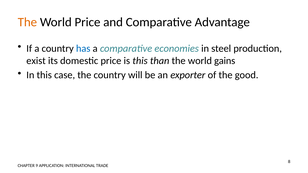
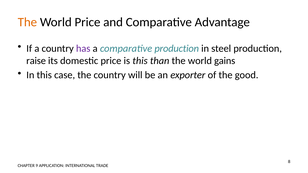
has colour: blue -> purple
comparative economies: economies -> production
exist: exist -> raise
